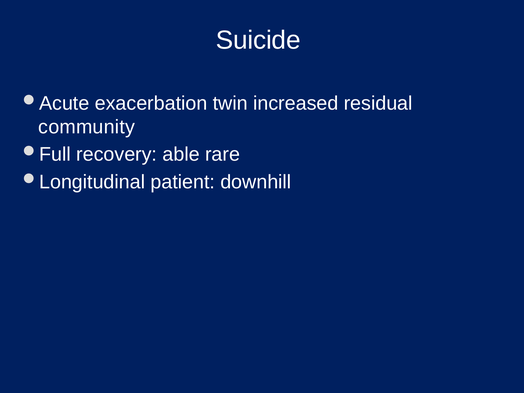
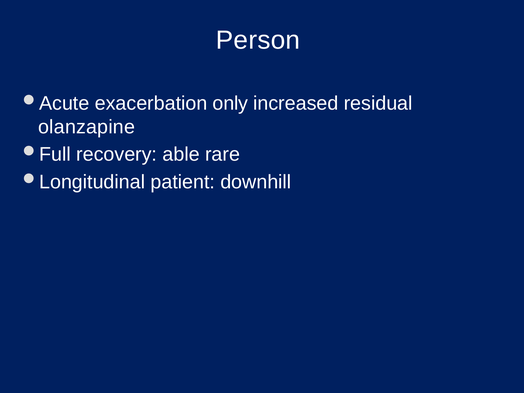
Suicide: Suicide -> Person
twin: twin -> only
community: community -> olanzapine
